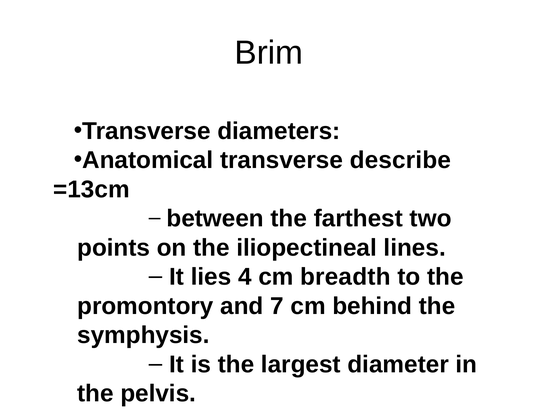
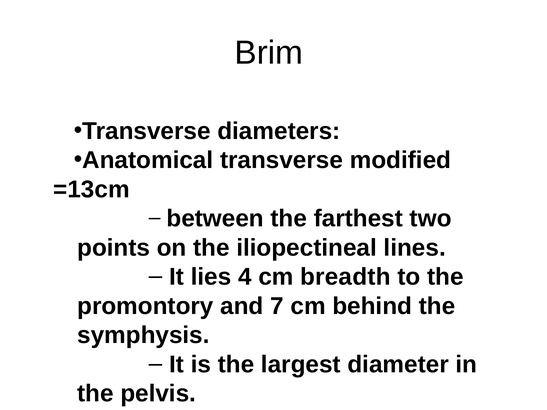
describe: describe -> modified
